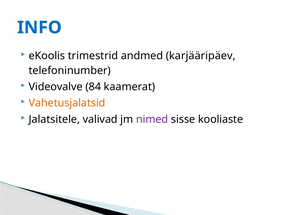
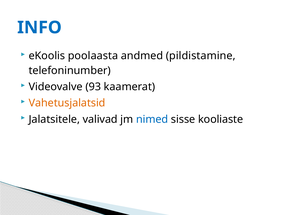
trimestrid: trimestrid -> poolaasta
karjääripäev: karjääripäev -> pildistamine
84: 84 -> 93
nimed colour: purple -> blue
